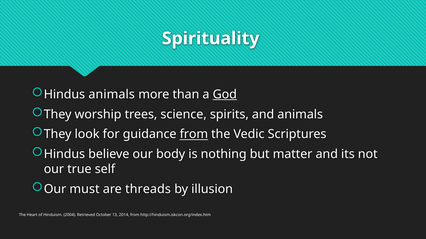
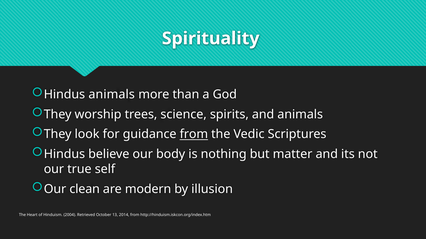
God underline: present -> none
must: must -> clean
threads: threads -> modern
